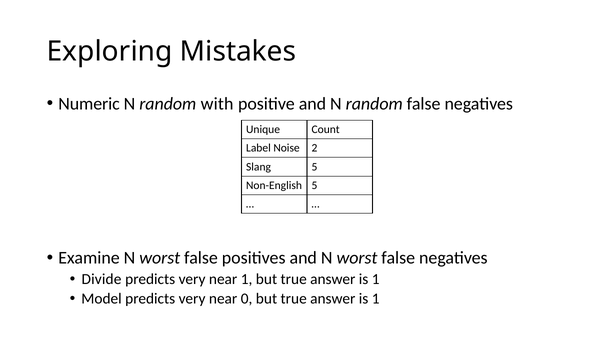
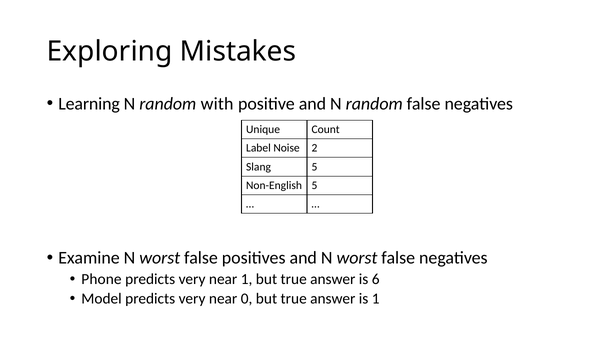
Numeric: Numeric -> Learning
Divide: Divide -> Phone
1 at (376, 279): 1 -> 6
